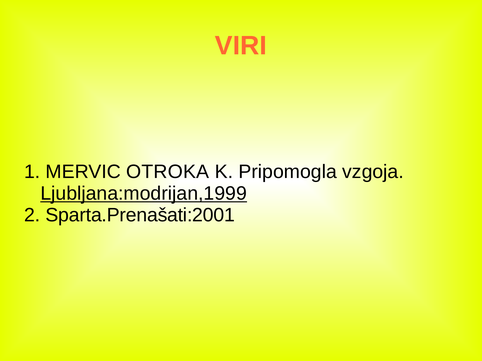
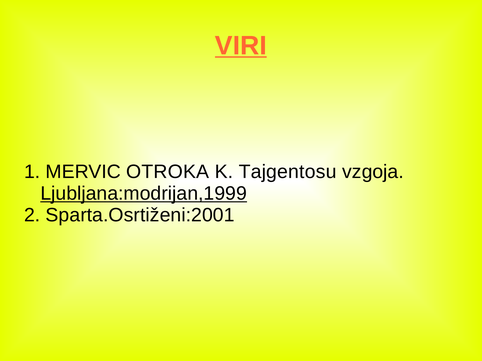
VIRI underline: none -> present
Pripomogla: Pripomogla -> Tajgentosu
Sparta.Prenašati:2001: Sparta.Prenašati:2001 -> Sparta.Osrtiženi:2001
